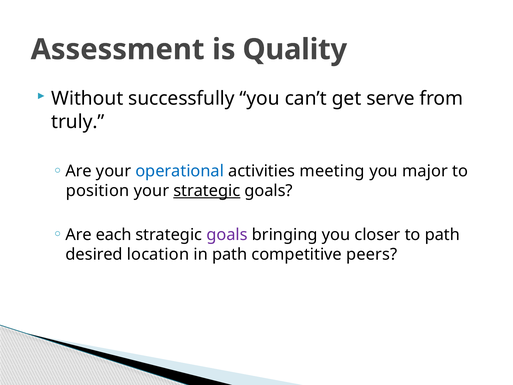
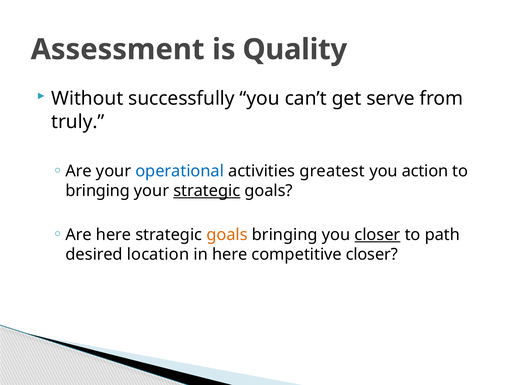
meeting: meeting -> greatest
major: major -> action
position at (98, 191): position -> bringing
Are each: each -> here
goals at (227, 235) colour: purple -> orange
closer at (377, 235) underline: none -> present
in path: path -> here
competitive peers: peers -> closer
